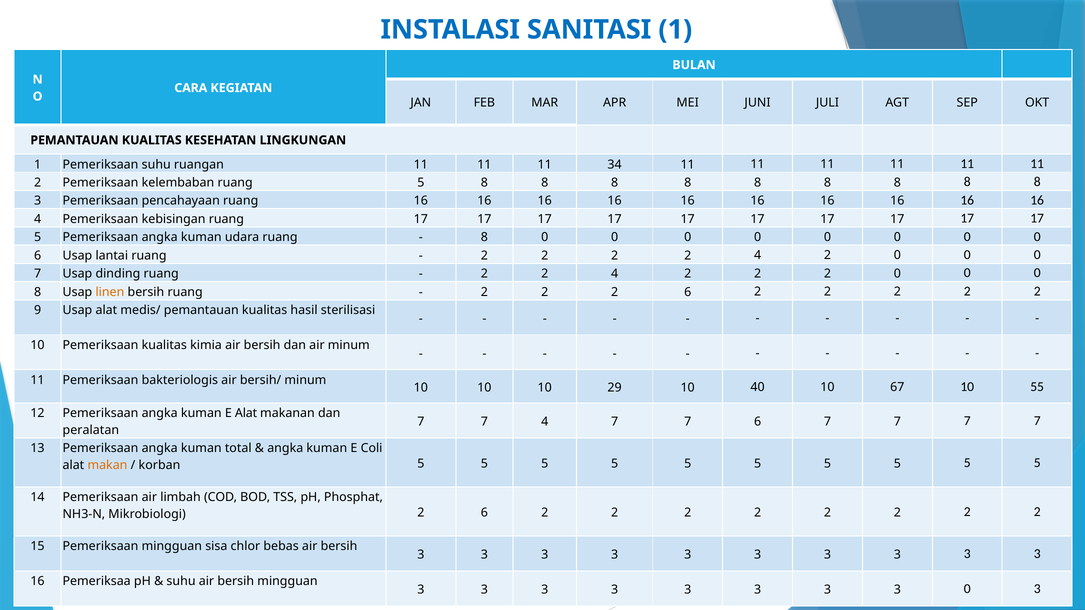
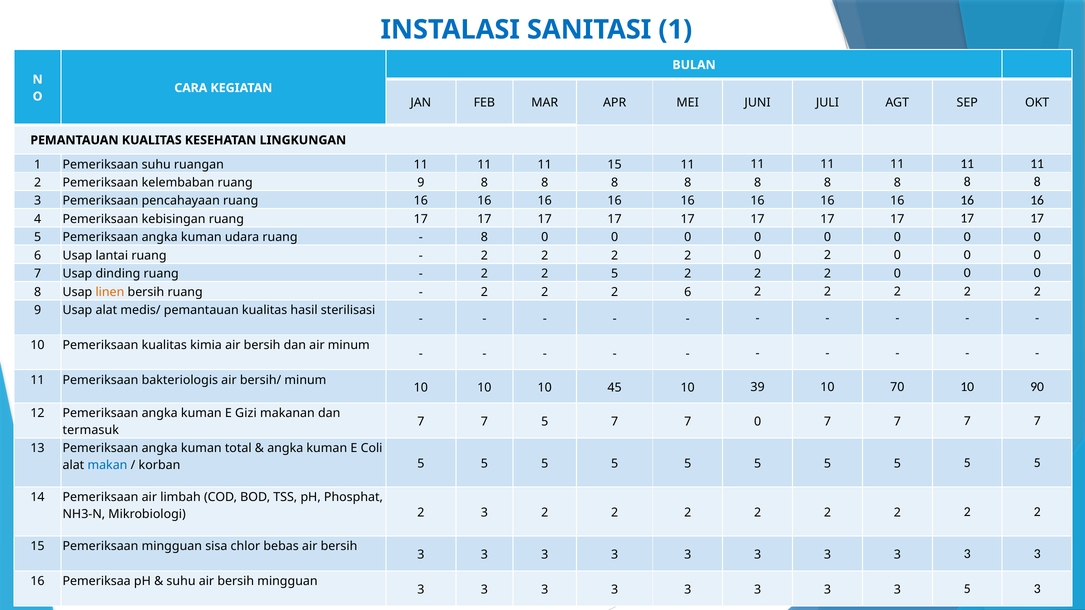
11 34: 34 -> 15
ruang 5: 5 -> 9
4 at (758, 256): 4 -> 0
4 at (615, 274): 4 -> 5
29: 29 -> 45
40: 40 -> 39
67: 67 -> 70
10 55: 55 -> 90
E Alat: Alat -> Gizi
7 4: 4 -> 5
7 6: 6 -> 0
peralatan: peralatan -> termasuk
makan colour: orange -> blue
Mikrobiologi 2 6: 6 -> 3
3 0: 0 -> 5
